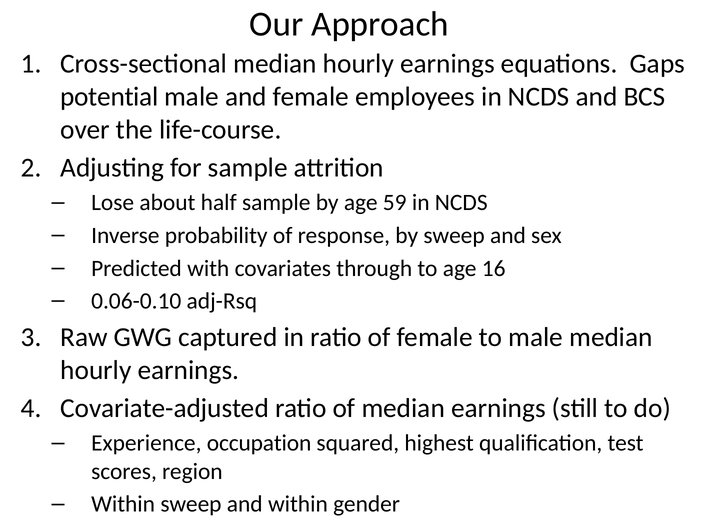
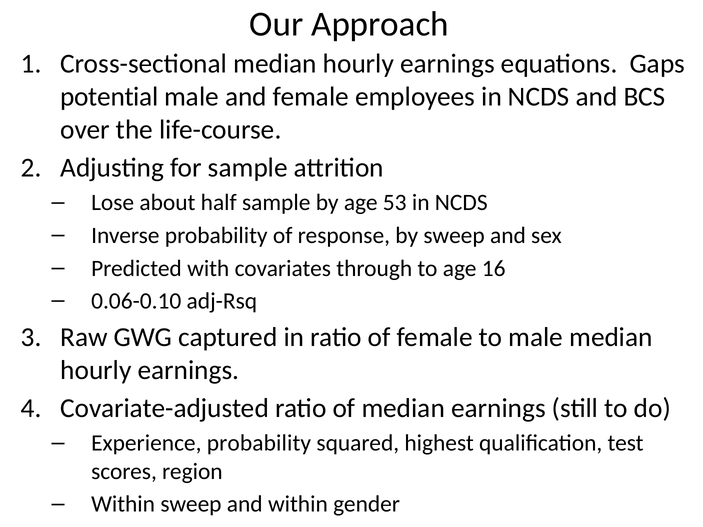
59: 59 -> 53
Experience occupation: occupation -> probability
